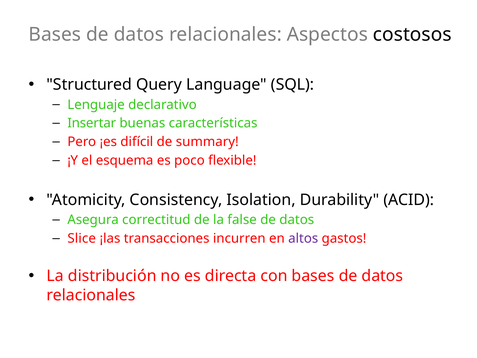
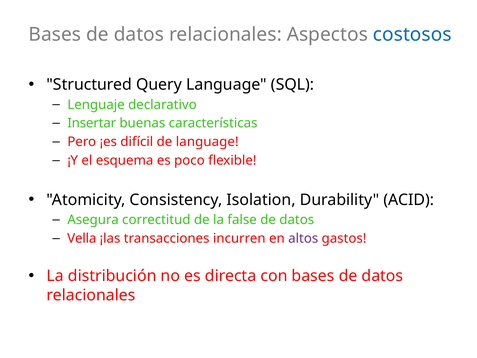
costosos colour: black -> blue
de summary: summary -> language
Slice: Slice -> Vella
